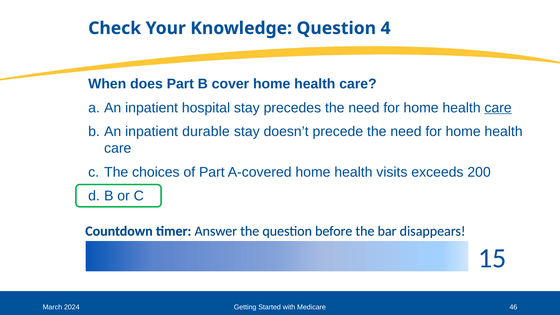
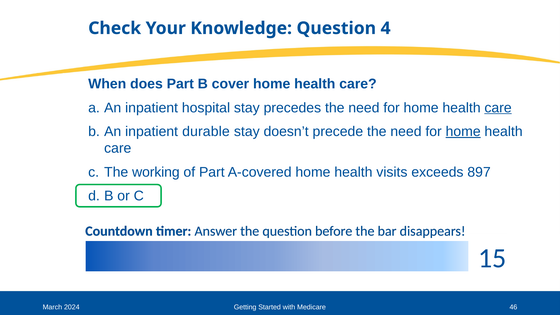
home at (463, 132) underline: none -> present
choices: choices -> working
200: 200 -> 897
